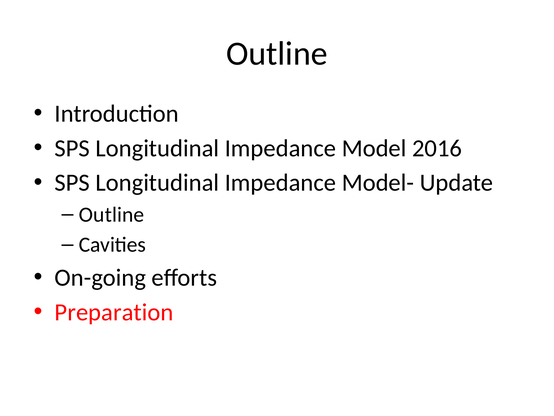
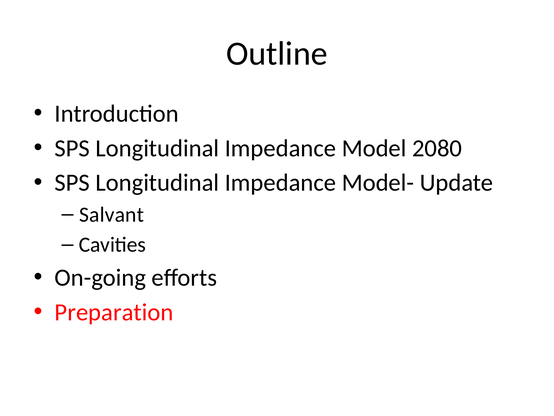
2016: 2016 -> 2080
Outline at (112, 214): Outline -> Salvant
